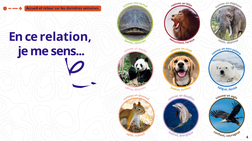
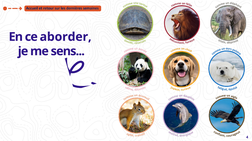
relation: relation -> aborder
